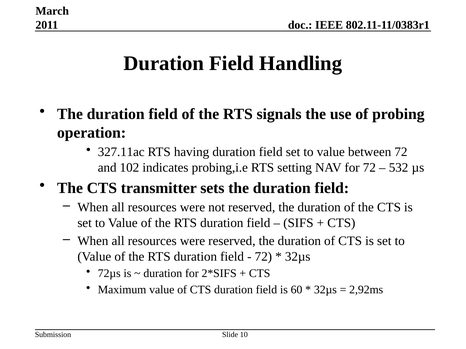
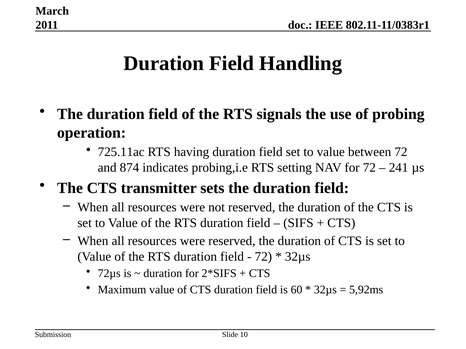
327.11ac: 327.11ac -> 725.11ac
102: 102 -> 874
532: 532 -> 241
2,92ms: 2,92ms -> 5,92ms
